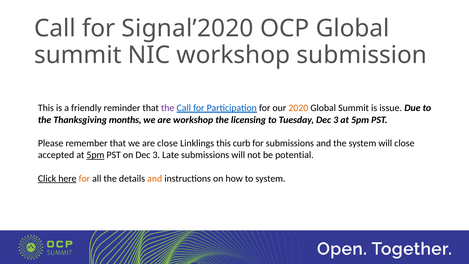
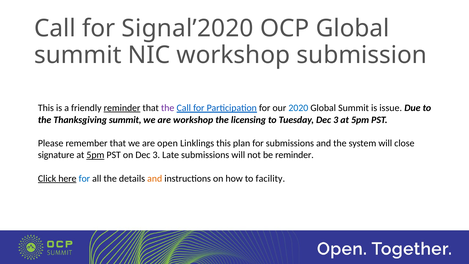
reminder at (122, 108) underline: none -> present
2020 colour: orange -> blue
Thanksgiving months: months -> summit
are close: close -> open
curb: curb -> plan
accepted: accepted -> signature
be potential: potential -> reminder
for at (84, 178) colour: orange -> blue
to system: system -> facility
